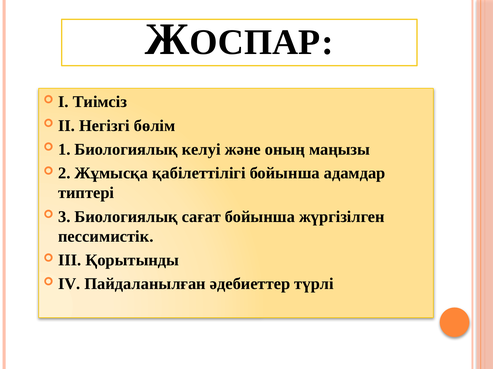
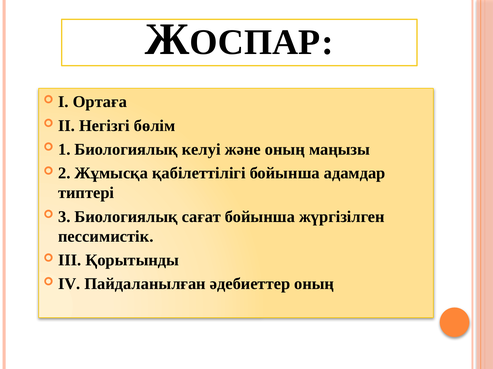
Тиімсіз: Тиімсіз -> Ортаға
әдебиеттер түрлі: түрлі -> оның
